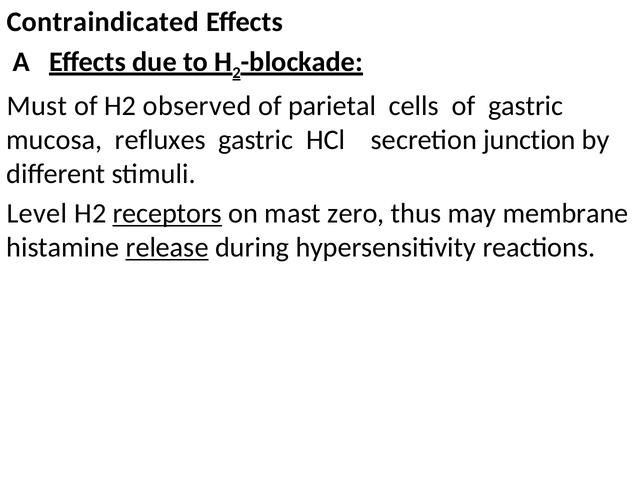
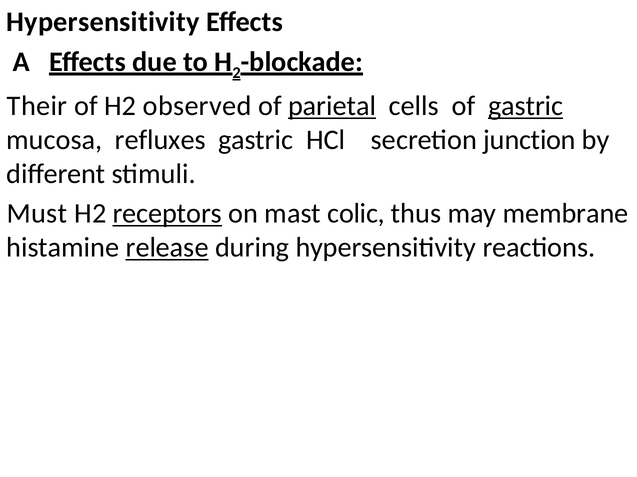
Contraindicated at (103, 22): Contraindicated -> Hypersensitivity
Must: Must -> Their
parietal underline: none -> present
gastric at (526, 106) underline: none -> present
Level: Level -> Must
zero: zero -> colic
